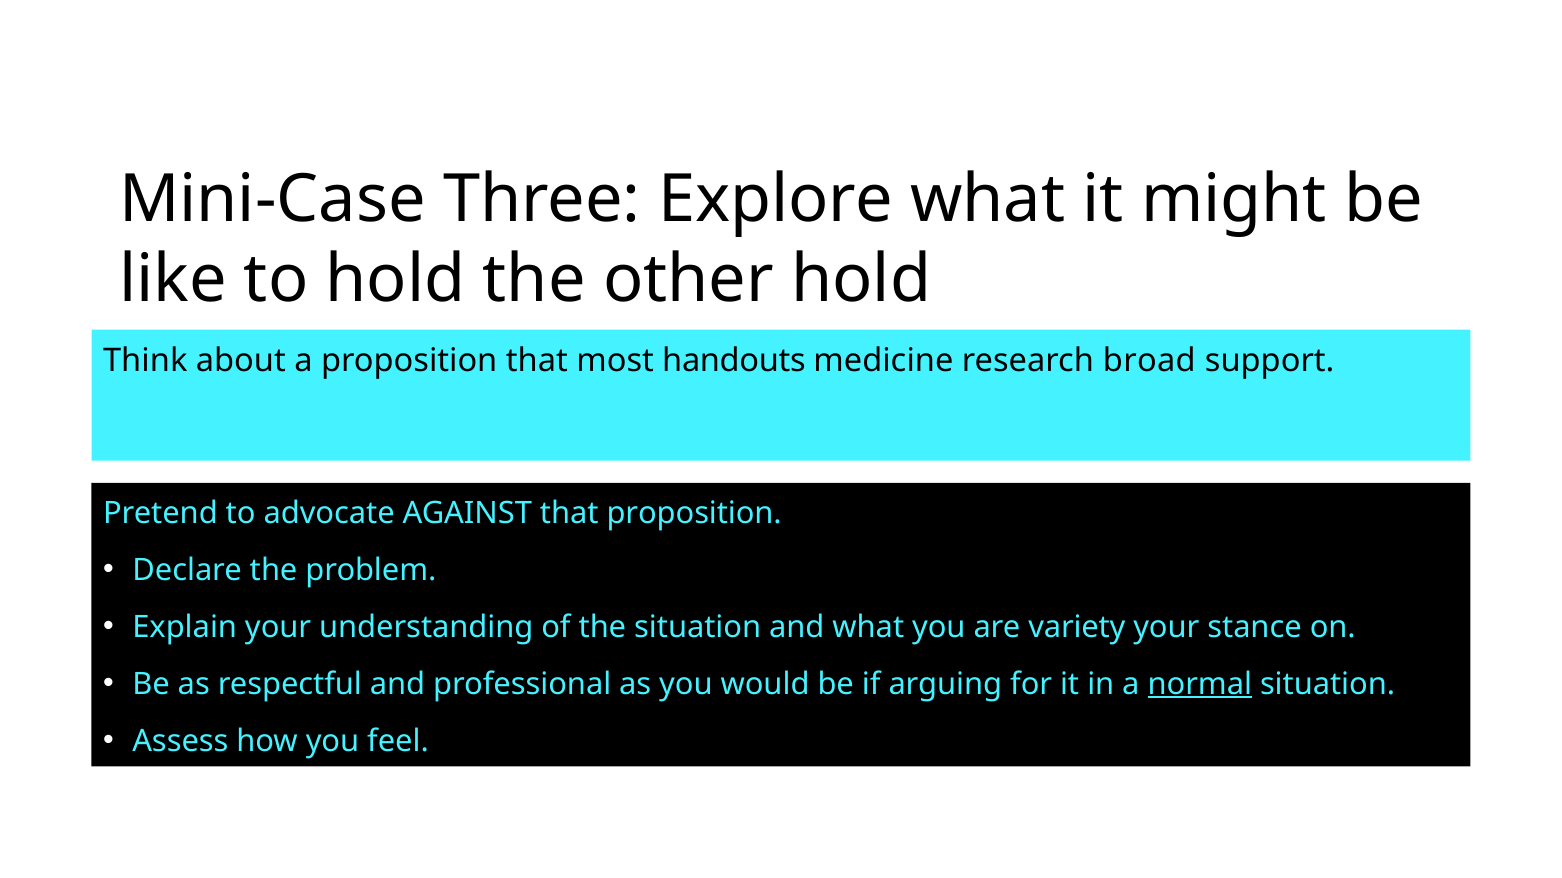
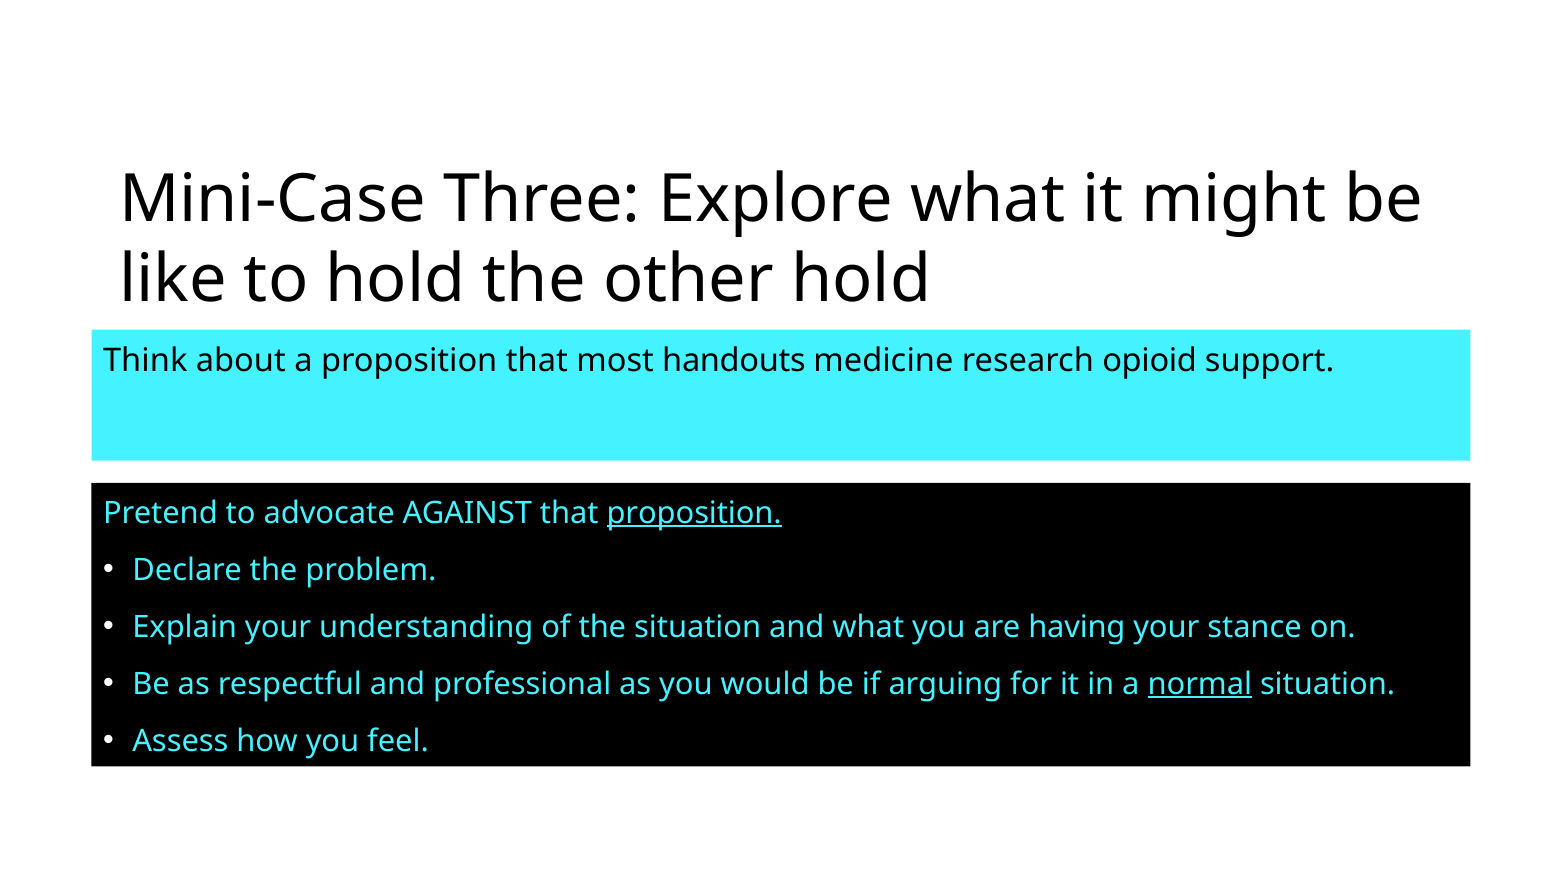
broad: broad -> opioid
proposition at (694, 513) underline: none -> present
variety: variety -> having
